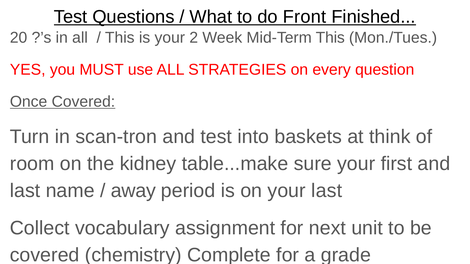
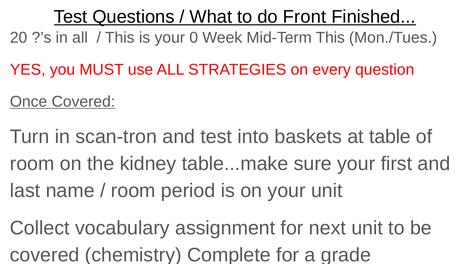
2: 2 -> 0
think: think -> table
away at (133, 191): away -> room
your last: last -> unit
